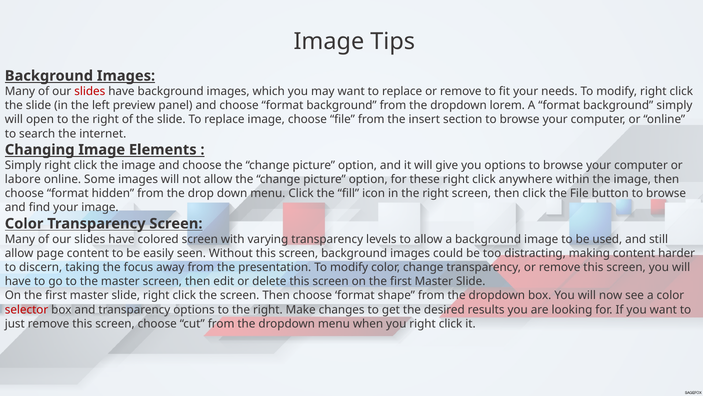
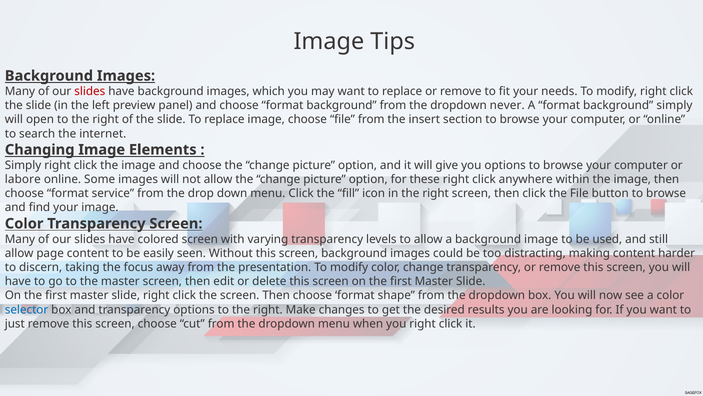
lorem: lorem -> never
hidden: hidden -> service
selector colour: red -> blue
